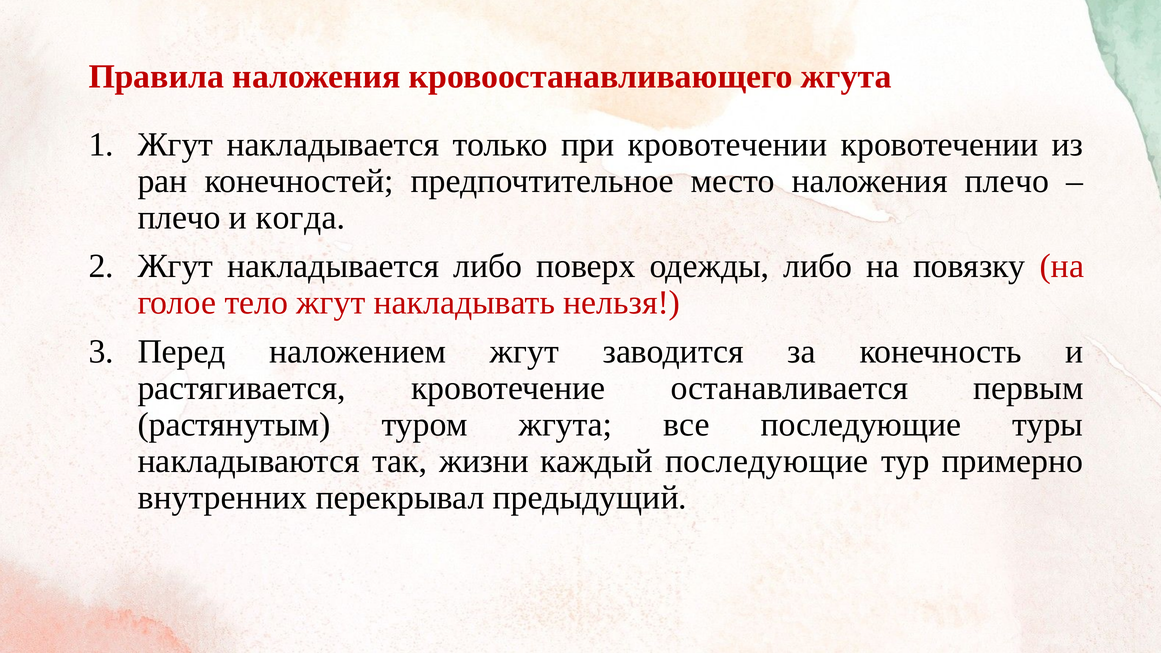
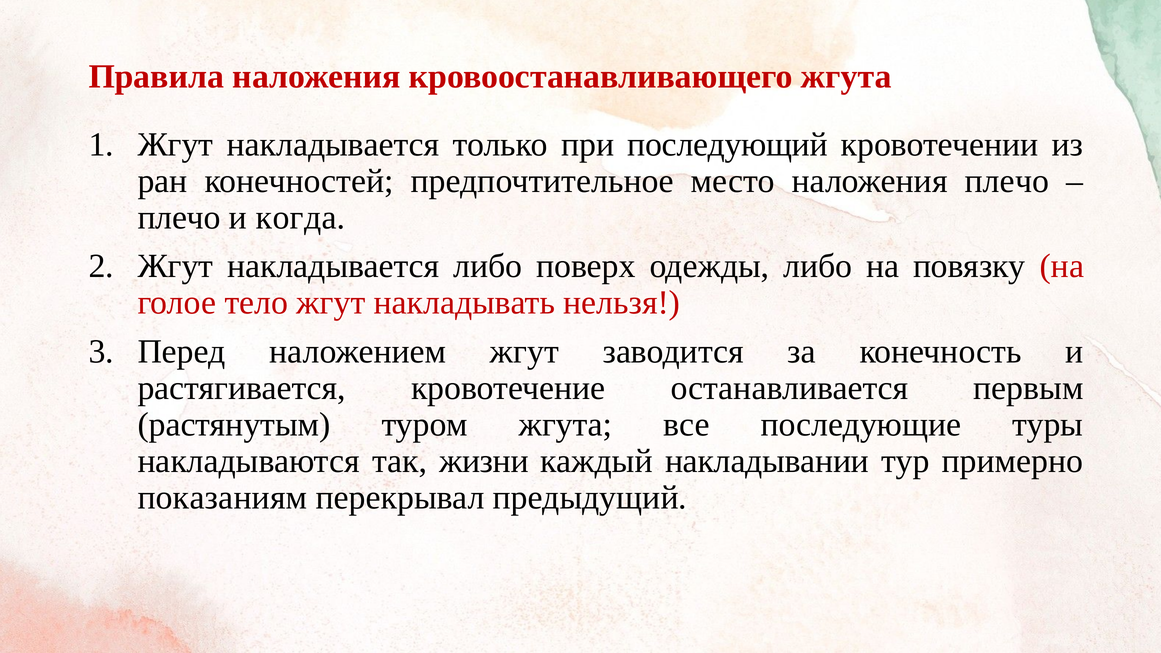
при кровотечении: кровотечении -> последующий
каждый последующие: последующие -> накладывании
внутренних: внутренних -> показаниям
